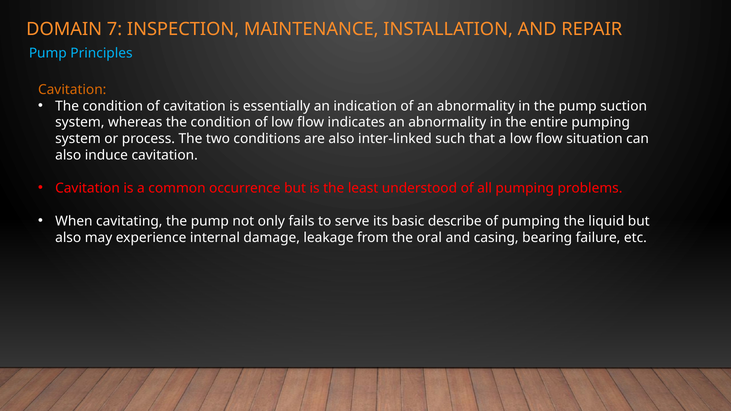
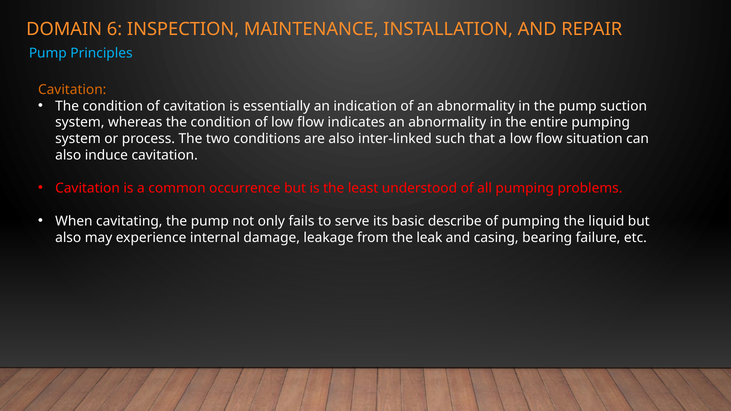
7: 7 -> 6
oral: oral -> leak
